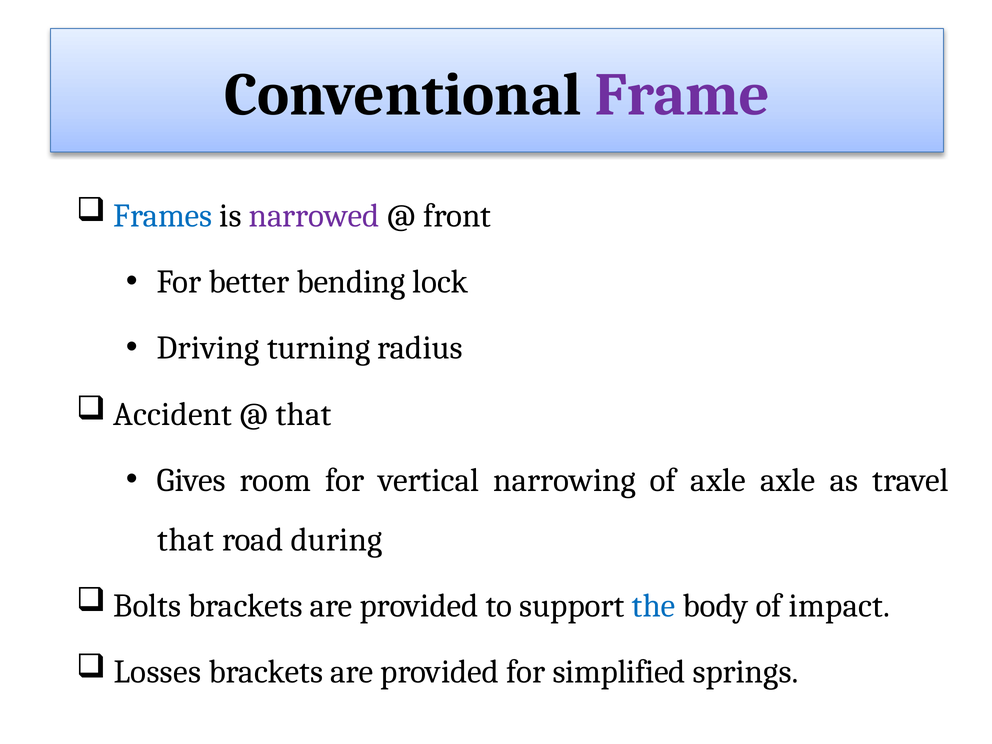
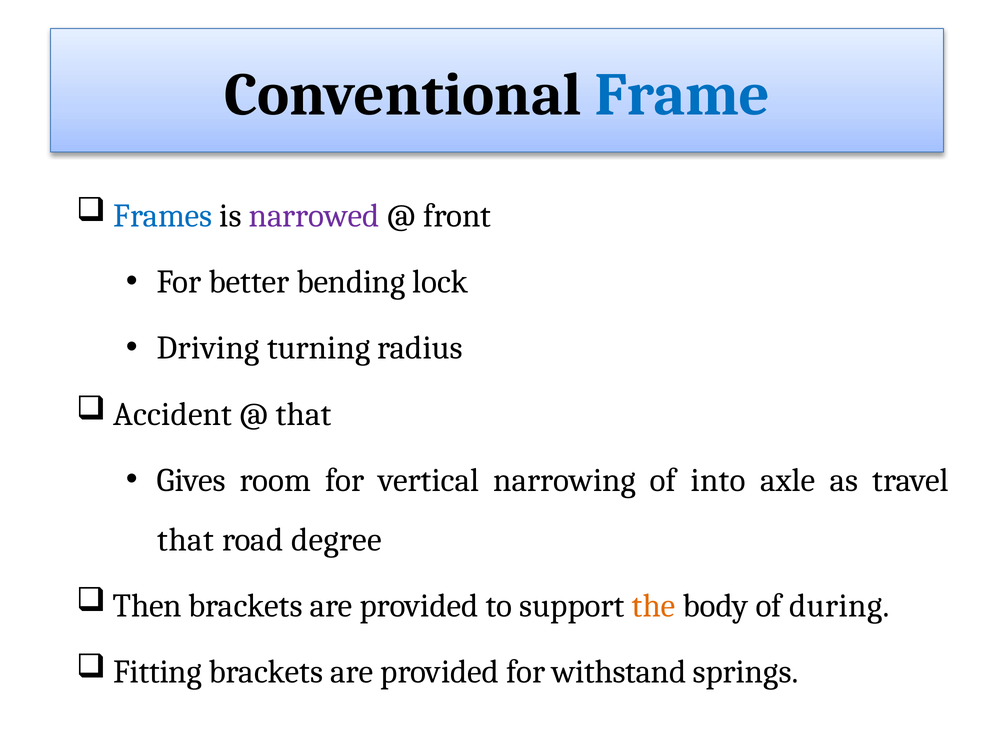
Frame colour: purple -> blue
of axle: axle -> into
during: during -> degree
Bolts: Bolts -> Then
the colour: blue -> orange
impact: impact -> during
Losses: Losses -> Fitting
simplified: simplified -> withstand
